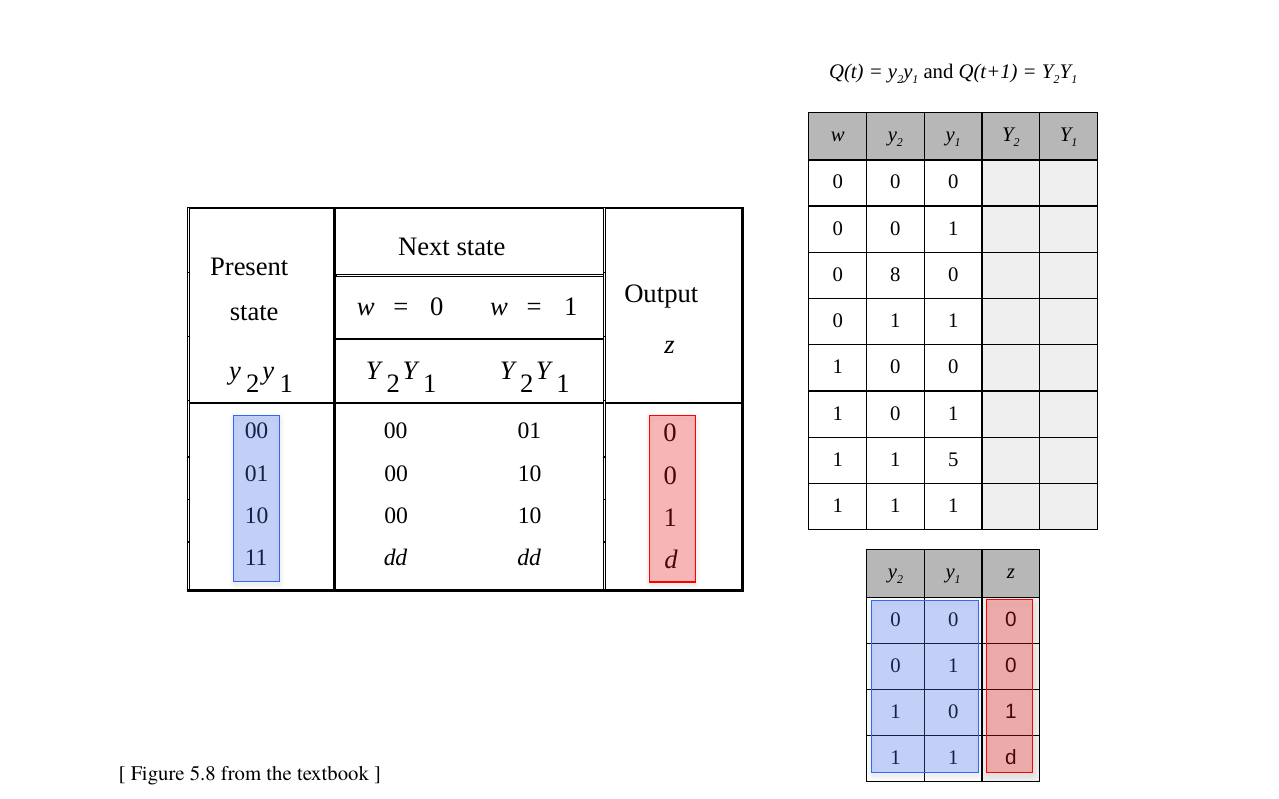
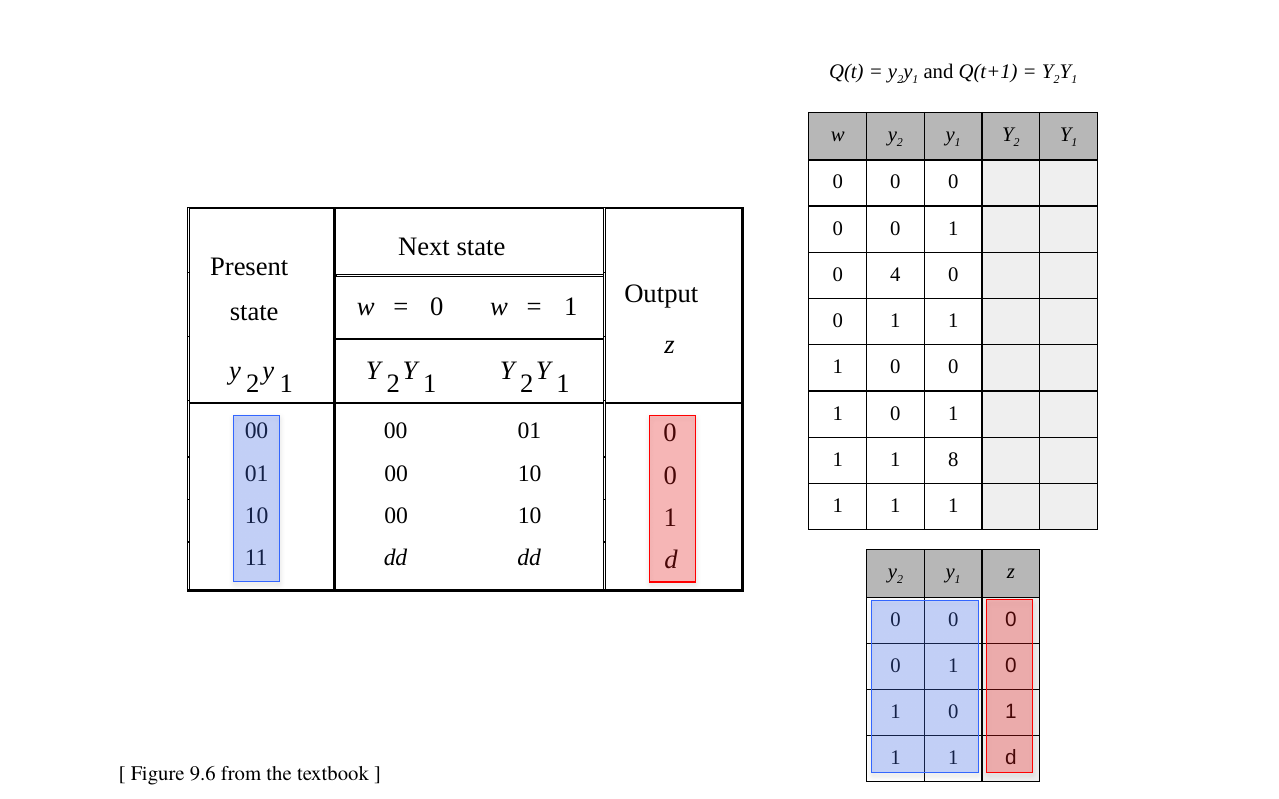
8: 8 -> 4
5: 5 -> 8
5.8: 5.8 -> 9.6
